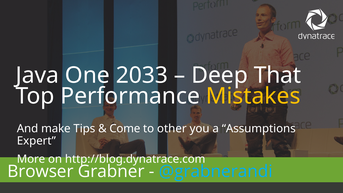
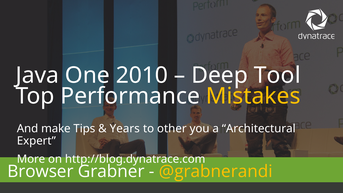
2033: 2033 -> 2010
That: That -> Tool
Come: Come -> Years
Assumptions: Assumptions -> Architectural
@grabnerandi colour: light blue -> yellow
